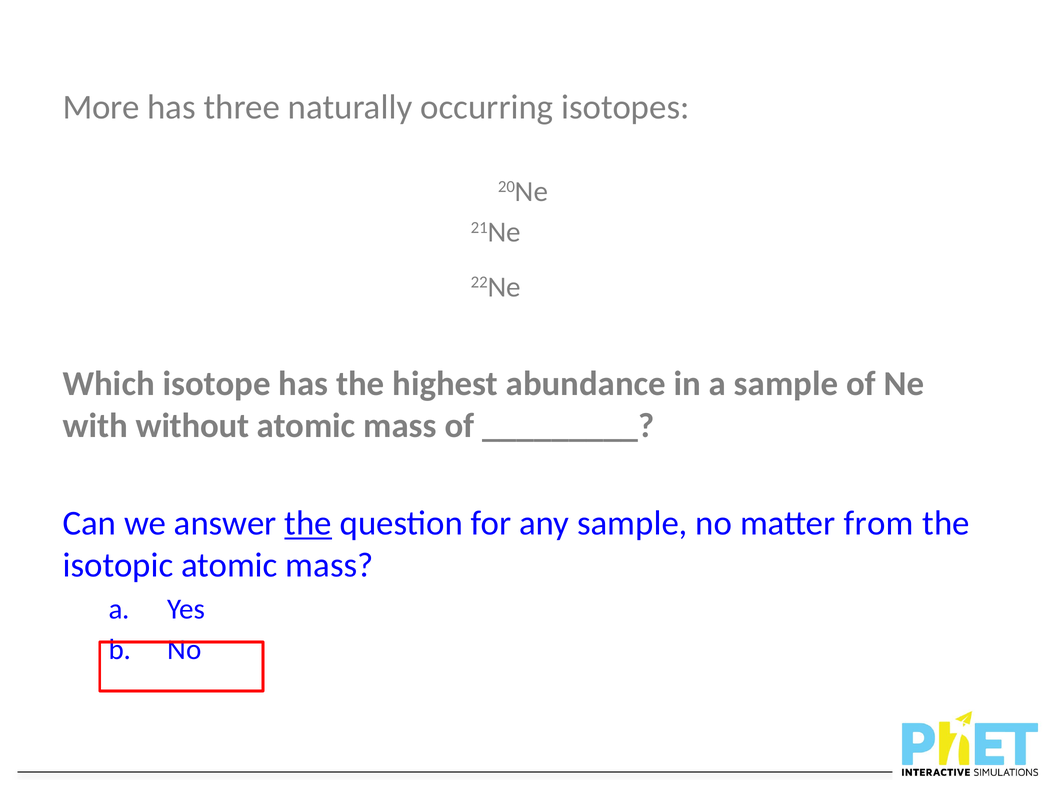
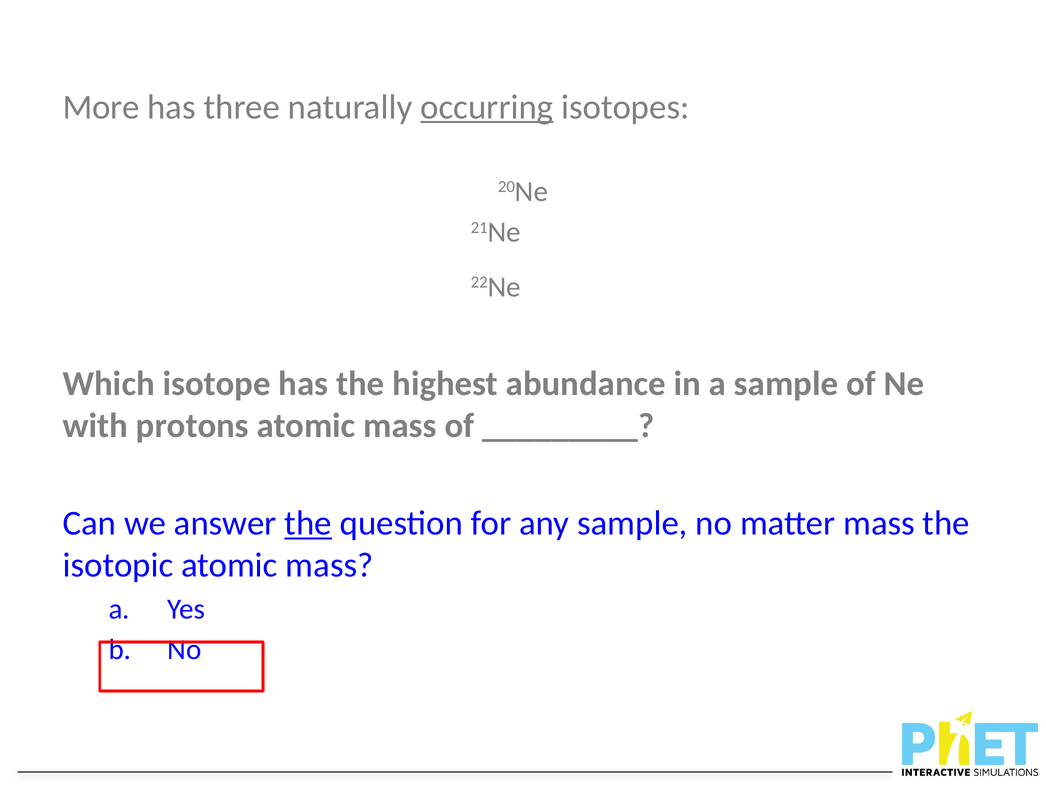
occurring underline: none -> present
without: without -> protons
matter from: from -> mass
